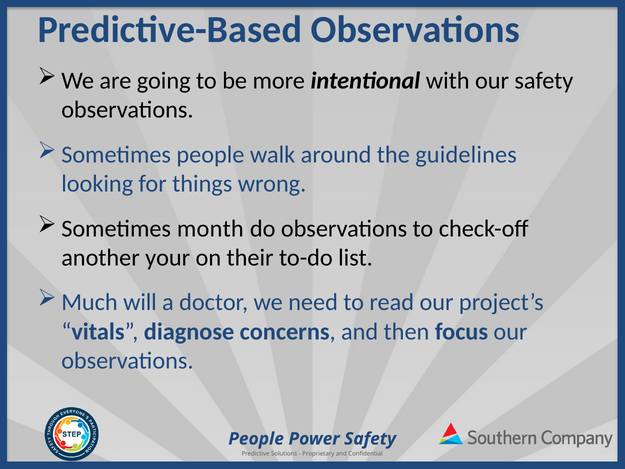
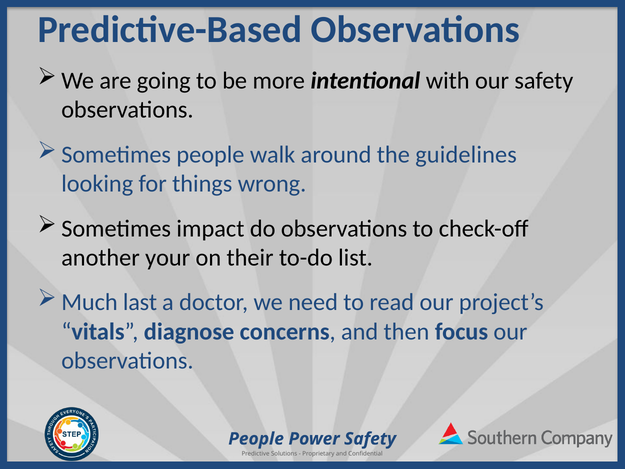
month: month -> impact
will: will -> last
